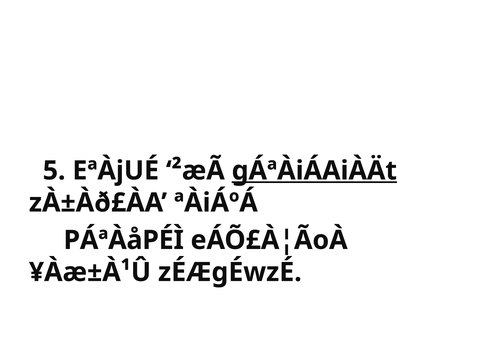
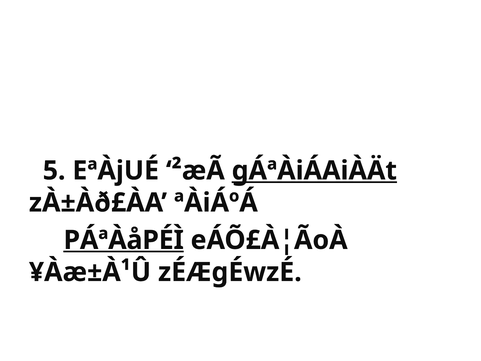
PÁªÀåPÉÌ underline: none -> present
